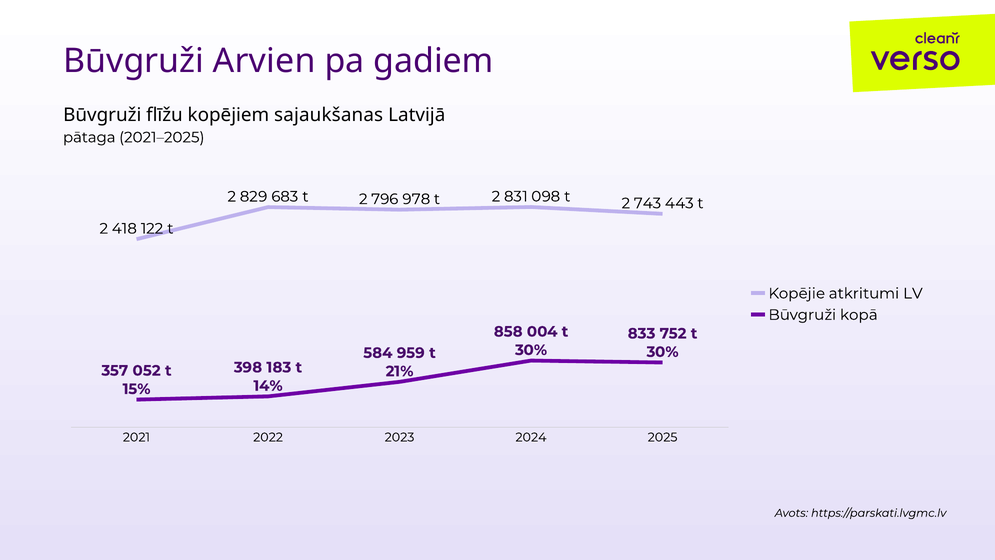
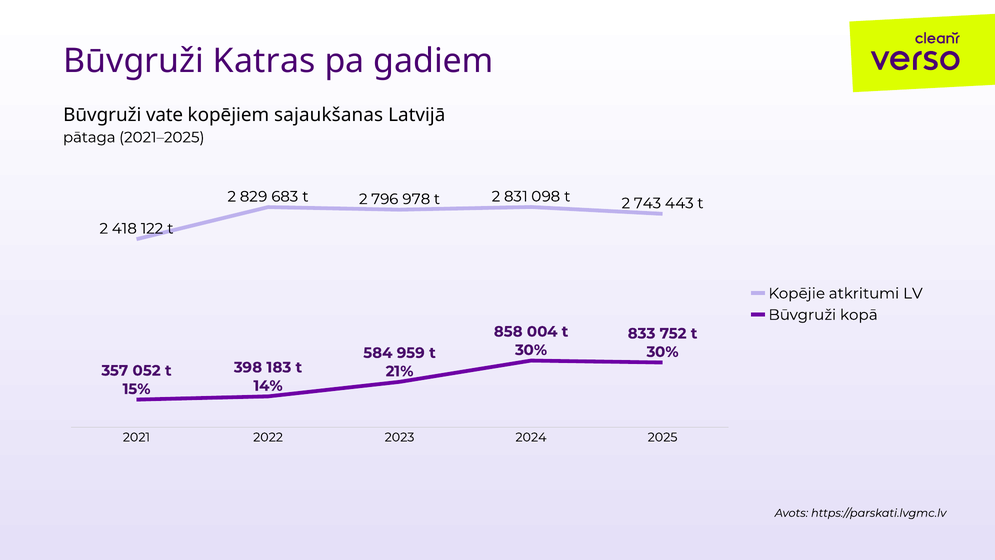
Arvien: Arvien -> Katras
flīžu: flīžu -> vate
